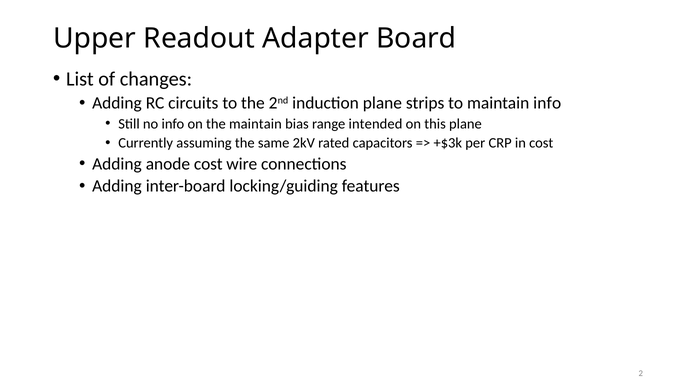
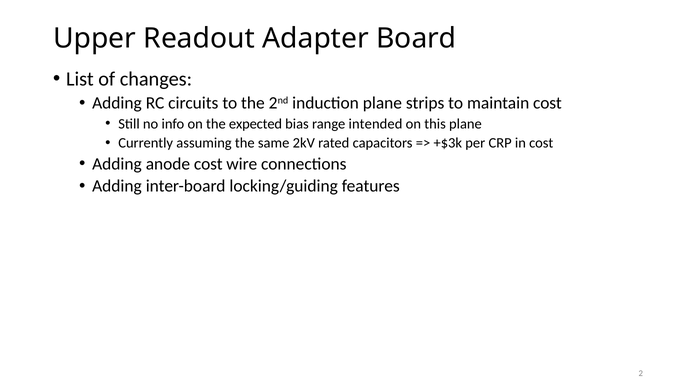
maintain info: info -> cost
the maintain: maintain -> expected
